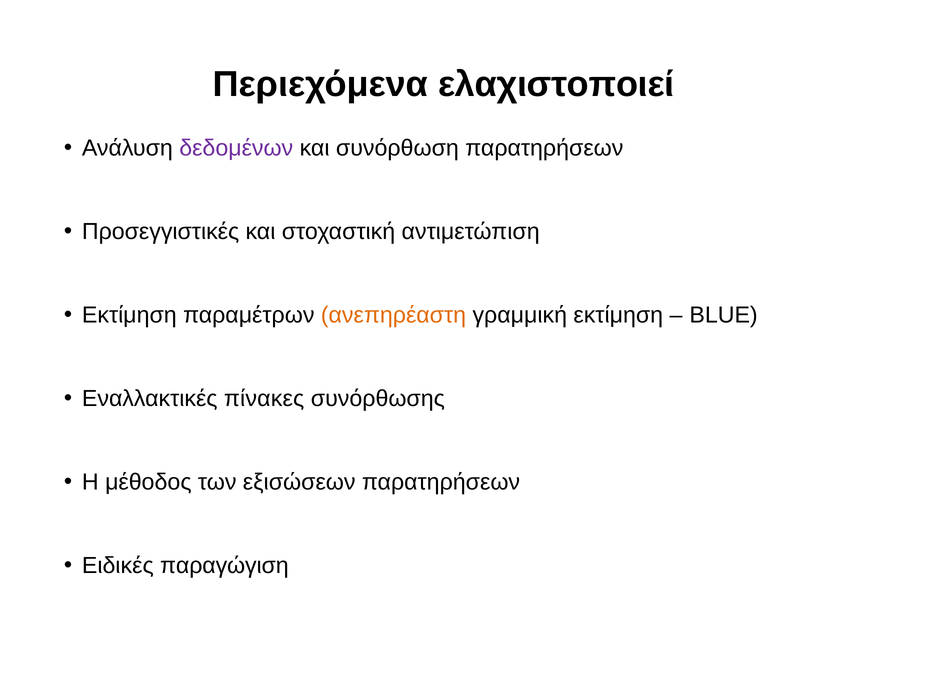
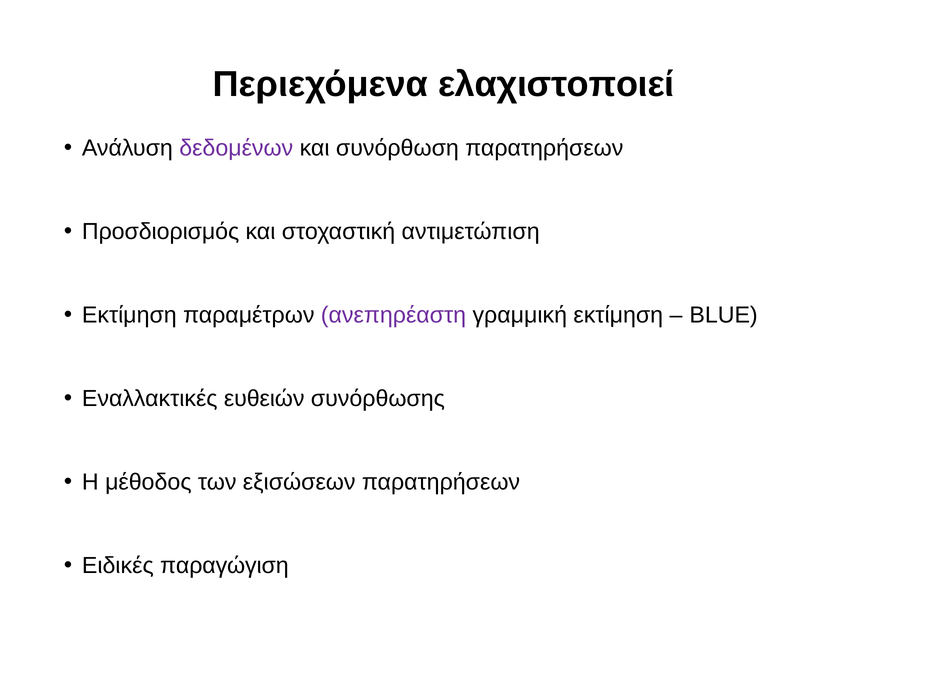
Προσεγγιστικές: Προσεγγιστικές -> Προσδιορισμός
ανεπηρέαστη colour: orange -> purple
πίνακες: πίνακες -> ευθειών
